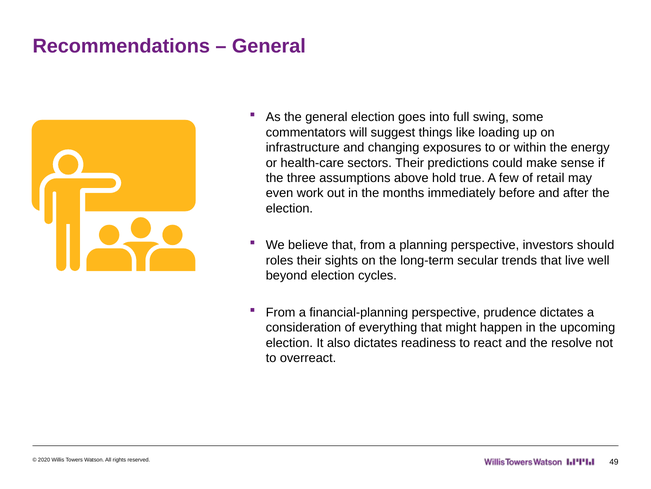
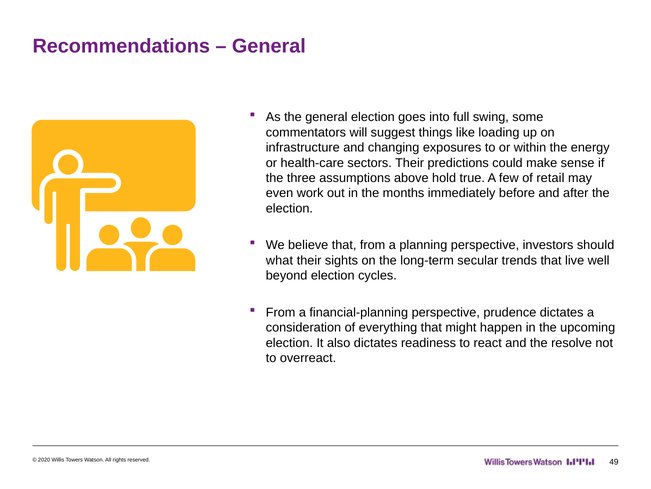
roles: roles -> what
